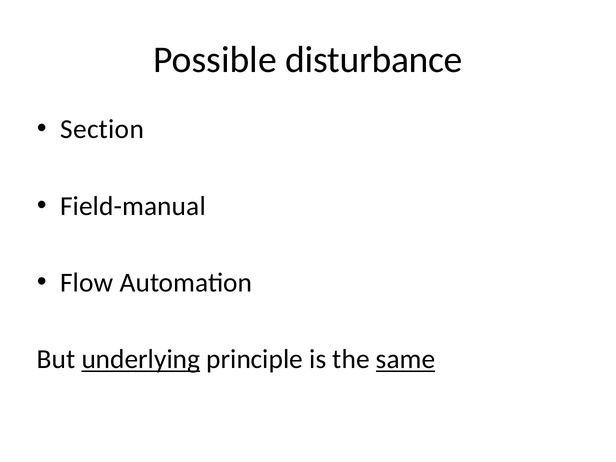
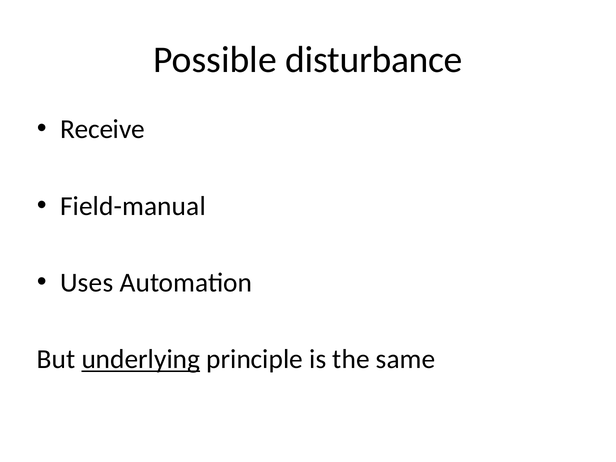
Section: Section -> Receive
Flow: Flow -> Uses
same underline: present -> none
